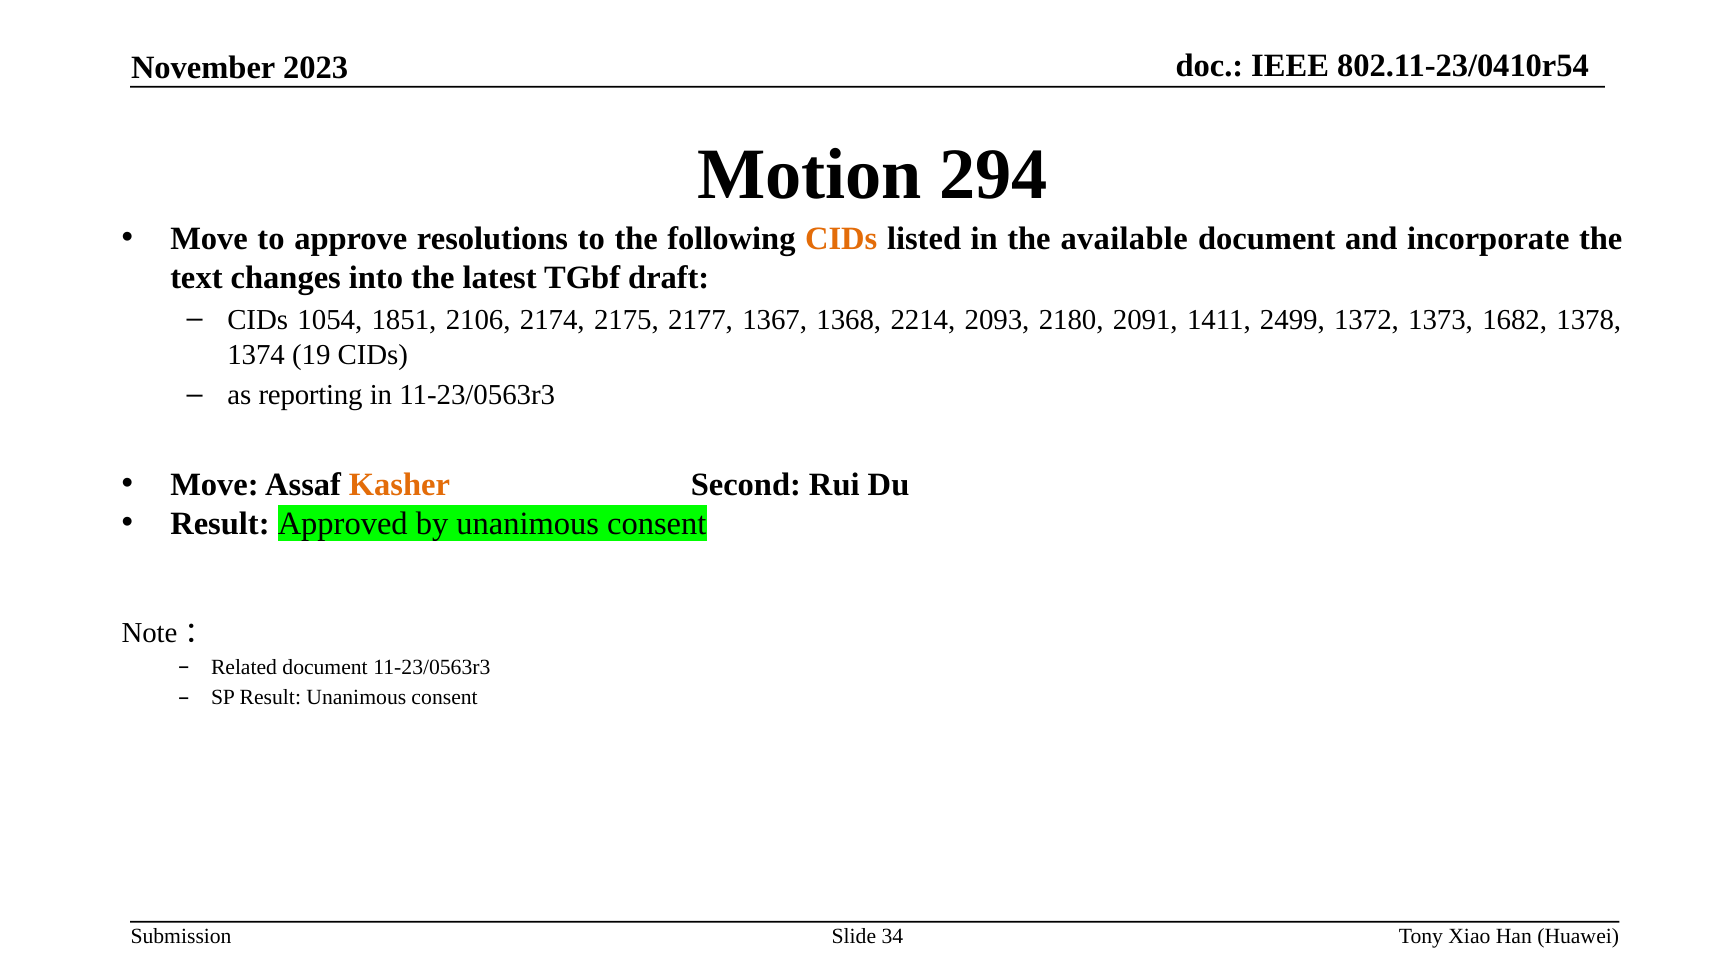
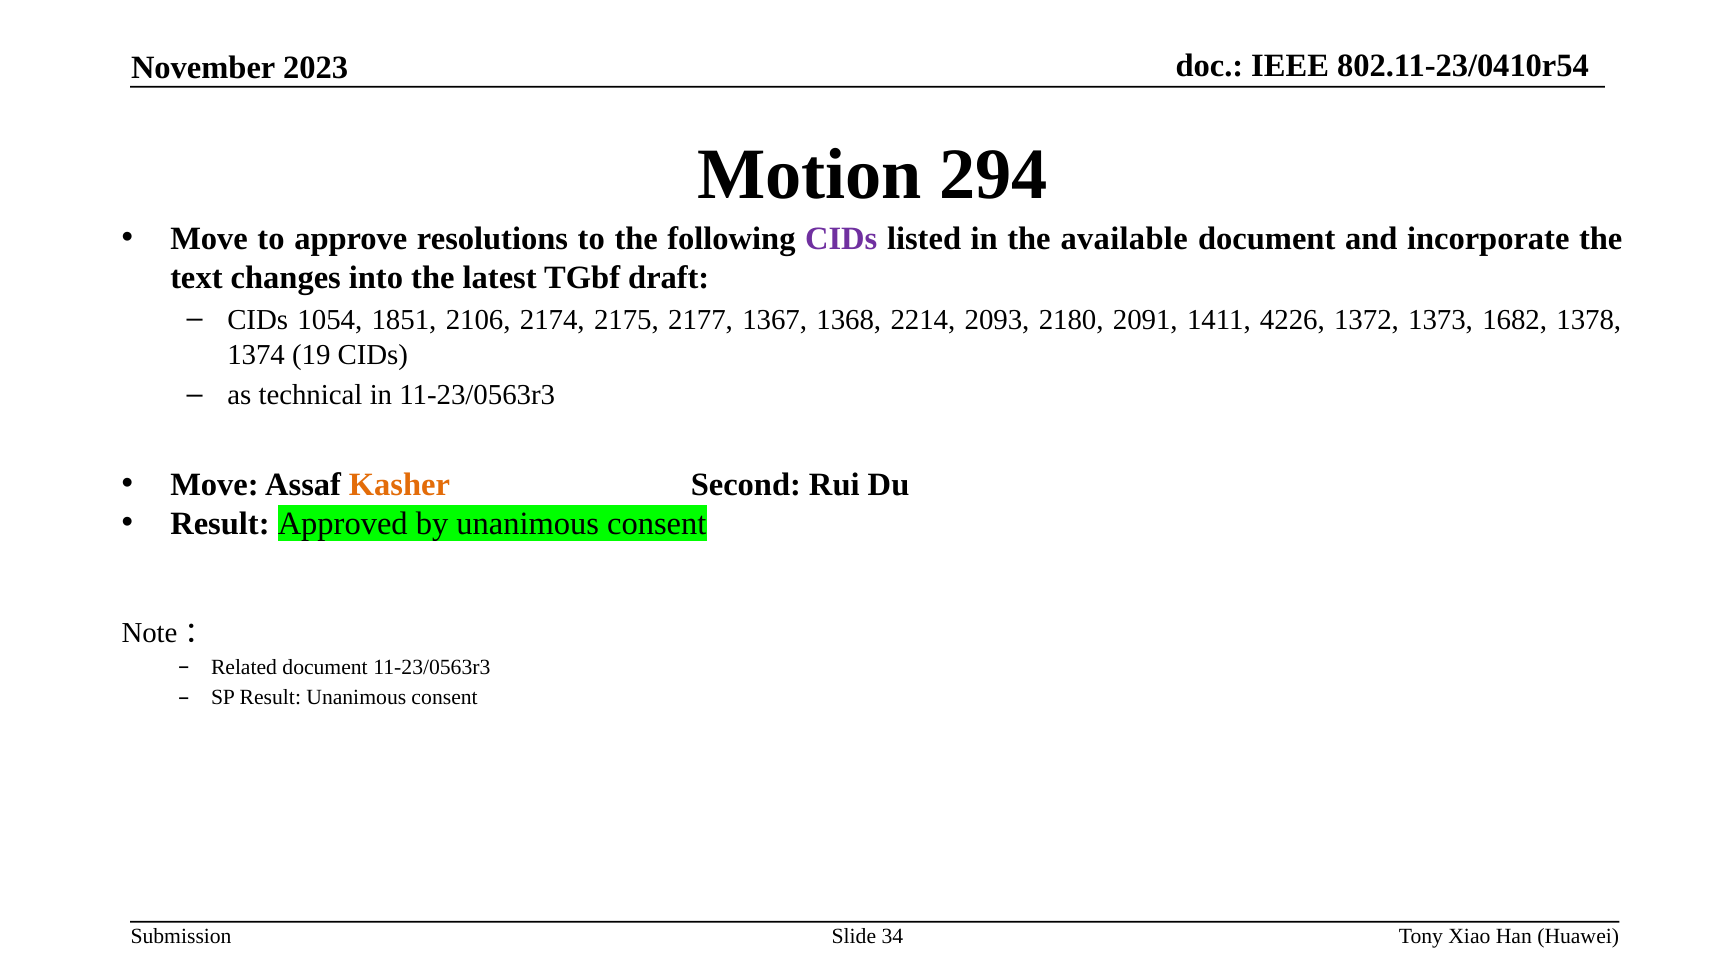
CIDs at (841, 239) colour: orange -> purple
2499: 2499 -> 4226
reporting: reporting -> technical
